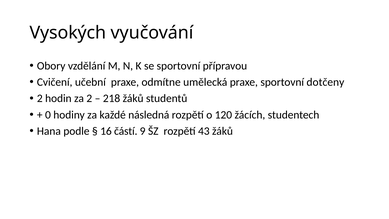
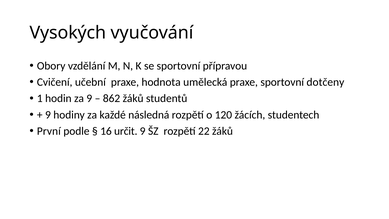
odmítne: odmítne -> hodnota
2 at (40, 98): 2 -> 1
za 2: 2 -> 9
218: 218 -> 862
0 at (48, 115): 0 -> 9
Hana: Hana -> První
částí: částí -> určit
43: 43 -> 22
